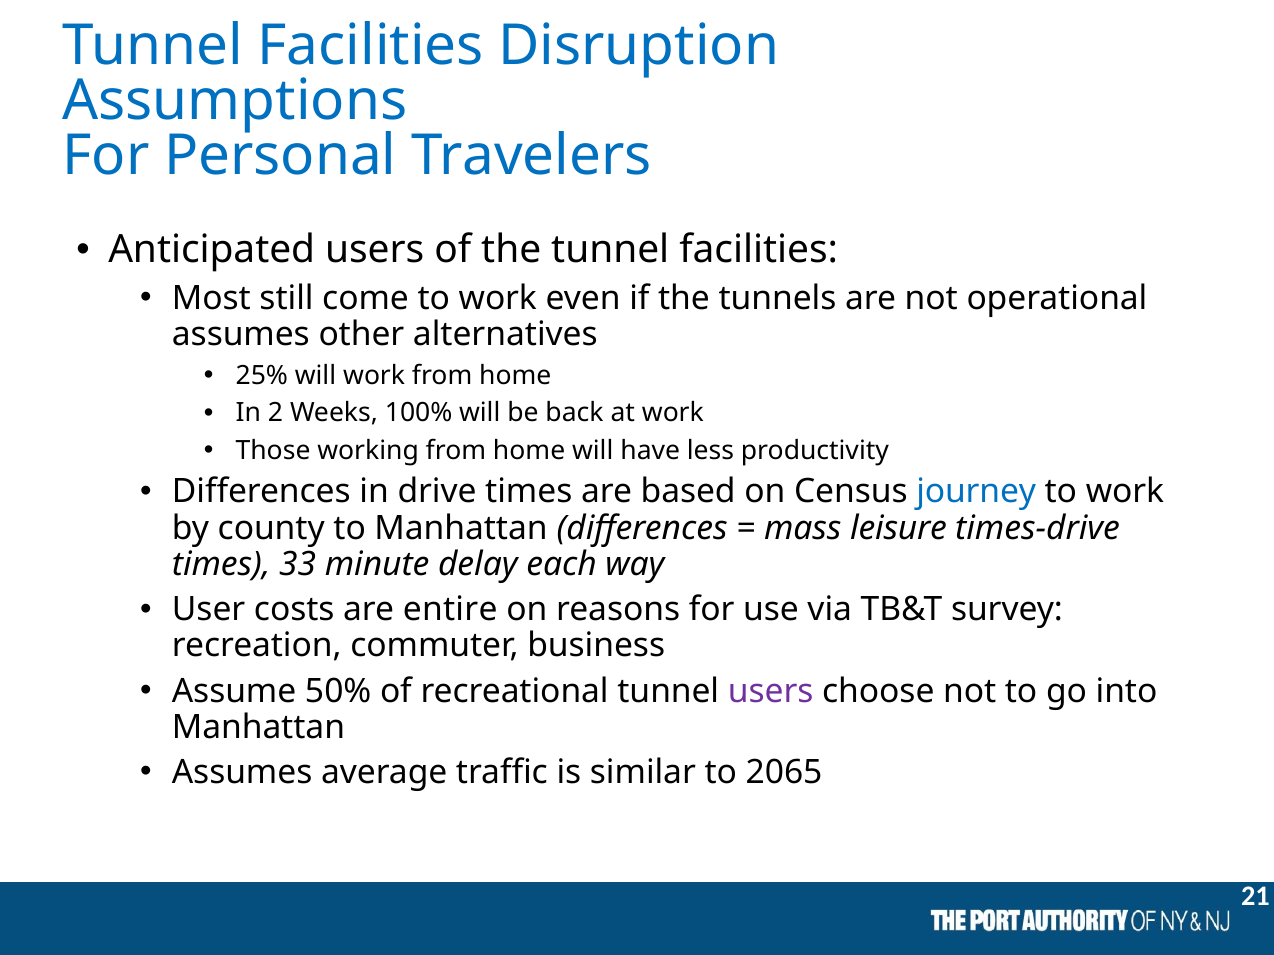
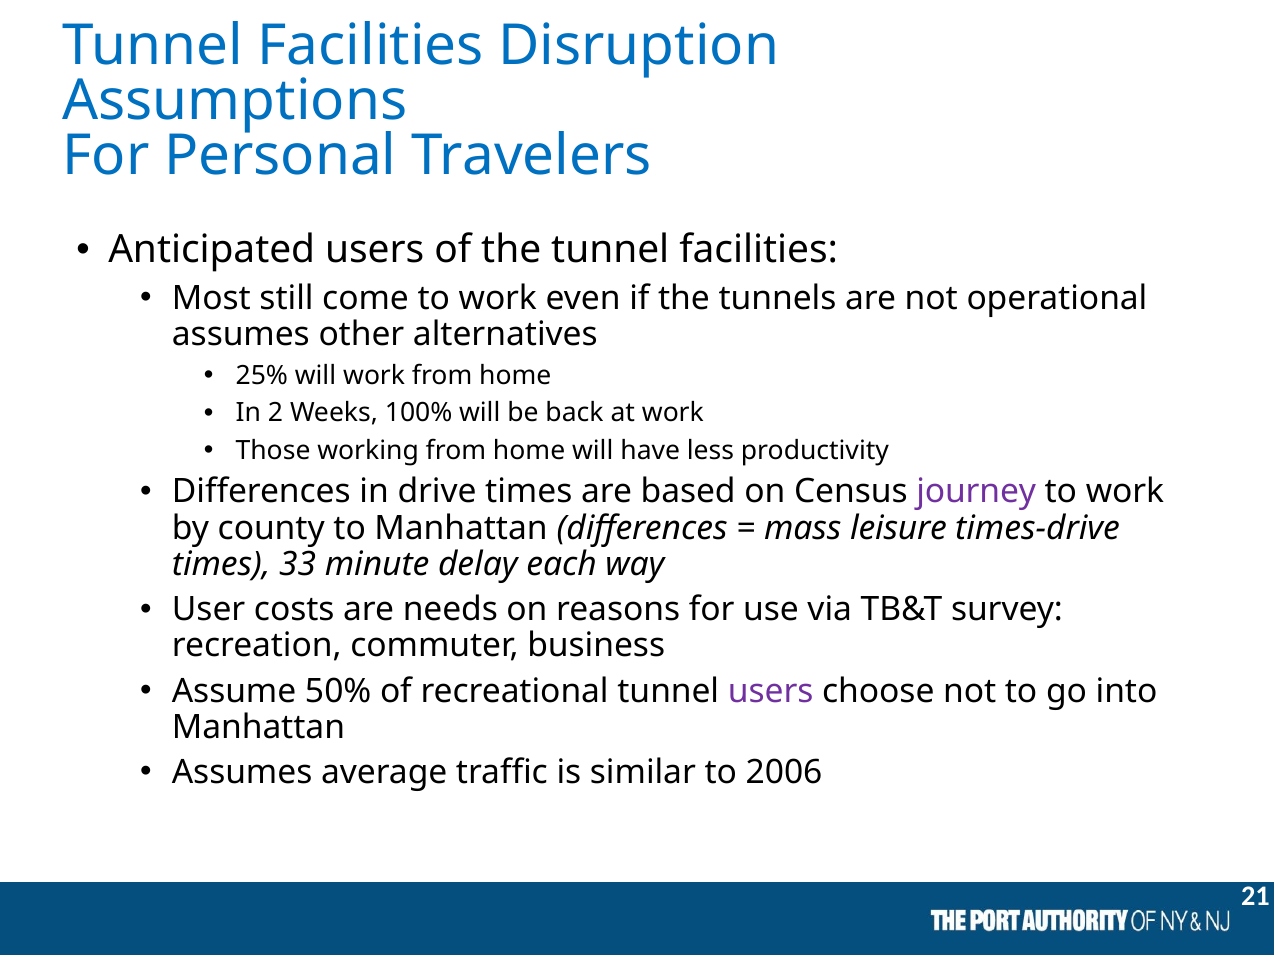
journey colour: blue -> purple
entire: entire -> needs
2065: 2065 -> 2006
